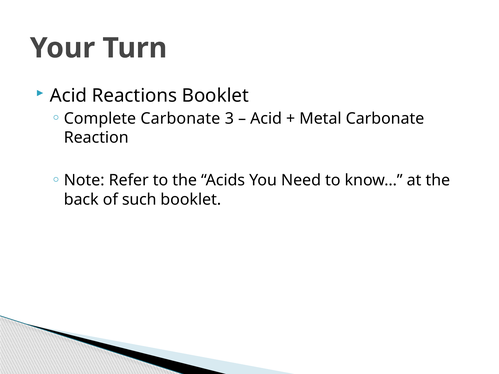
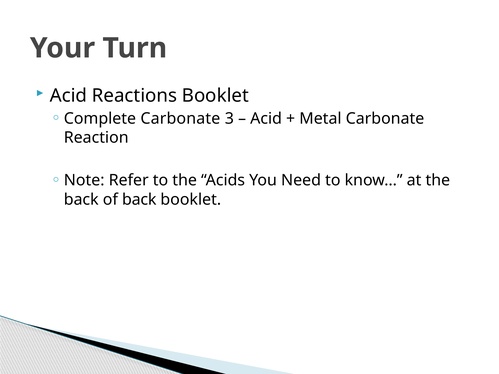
of such: such -> back
